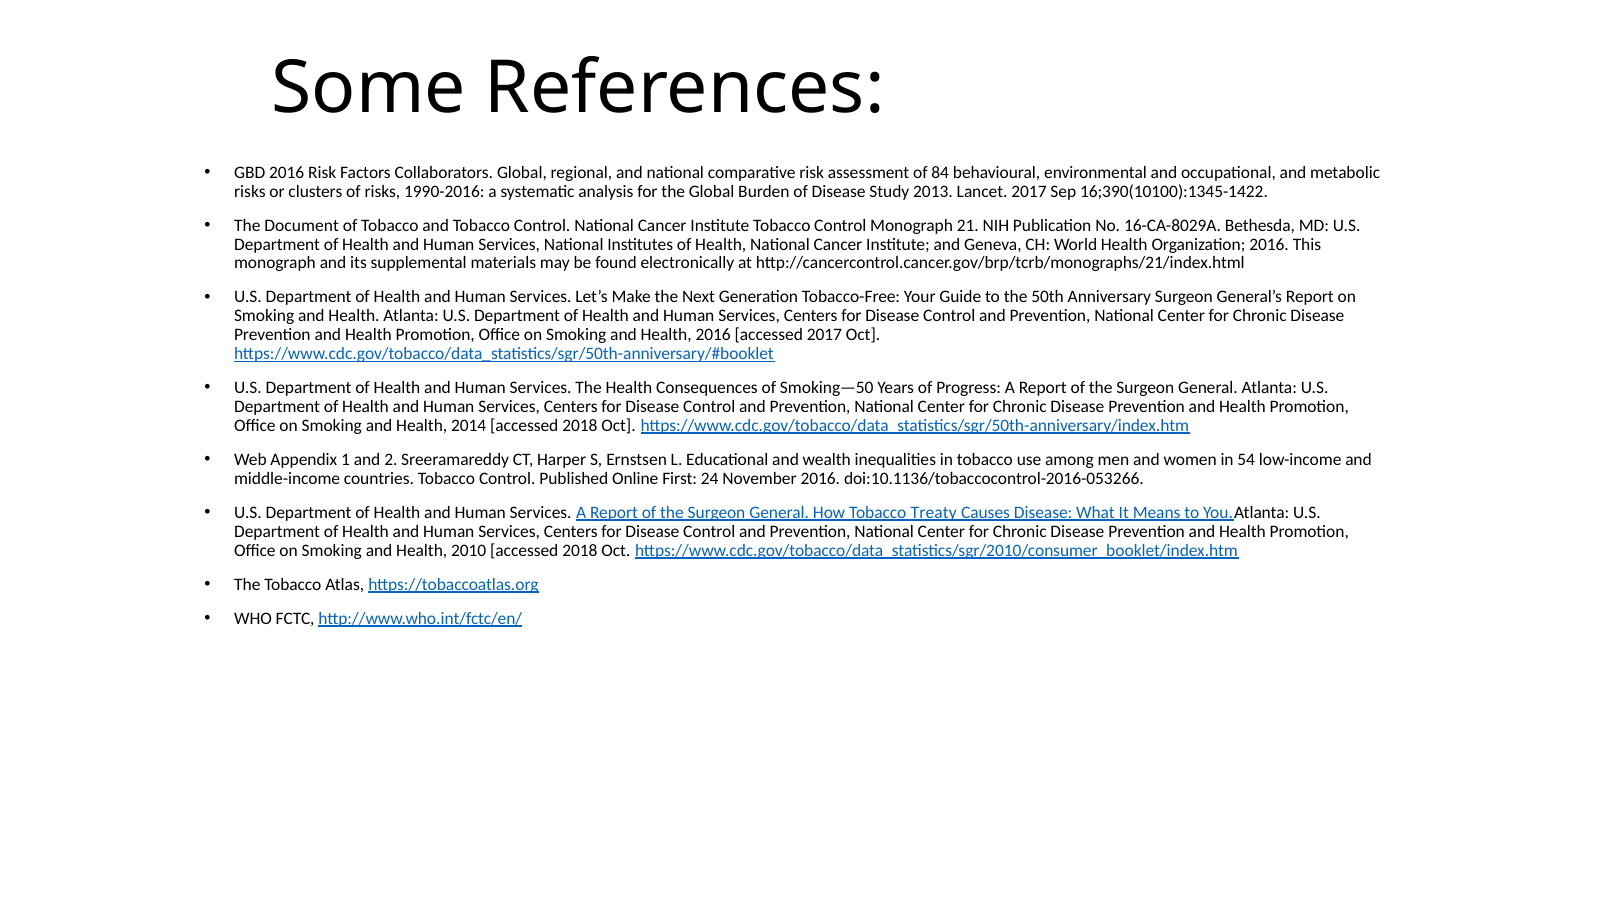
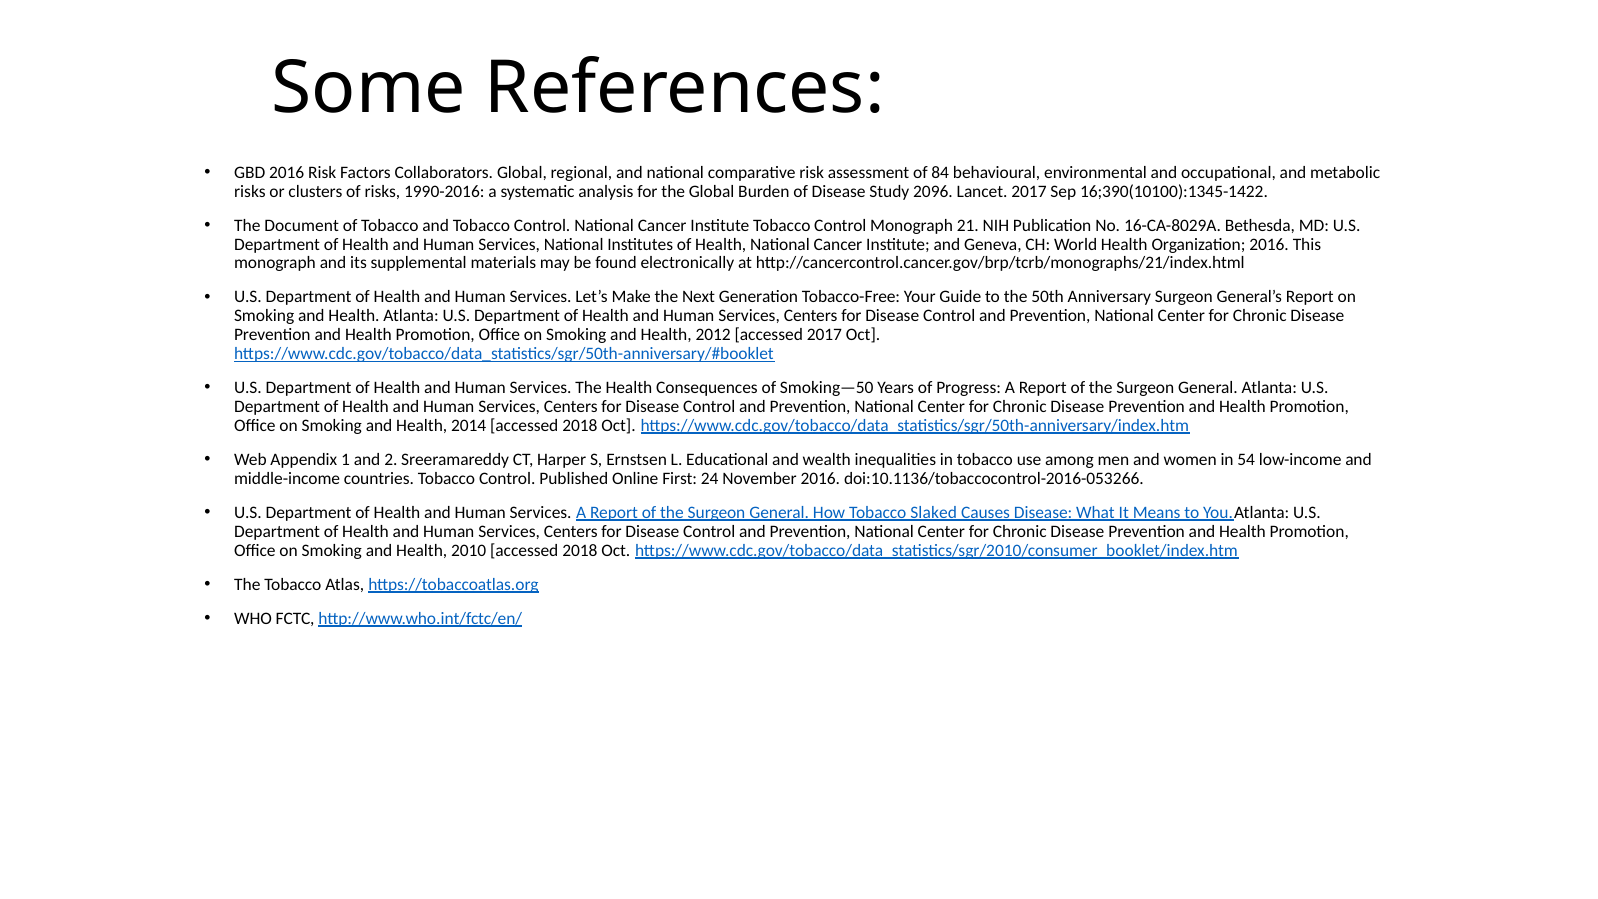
2013: 2013 -> 2096
Health 2016: 2016 -> 2012
Treaty: Treaty -> Slaked
